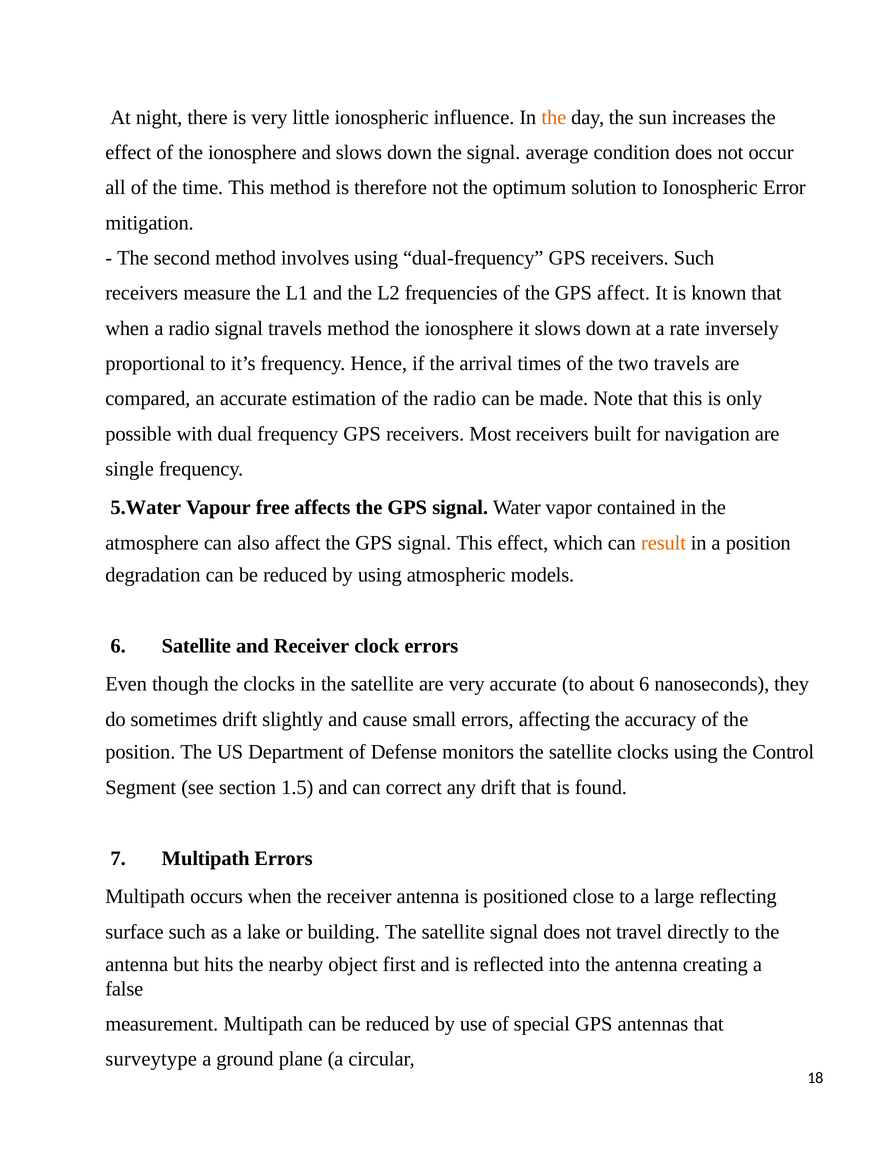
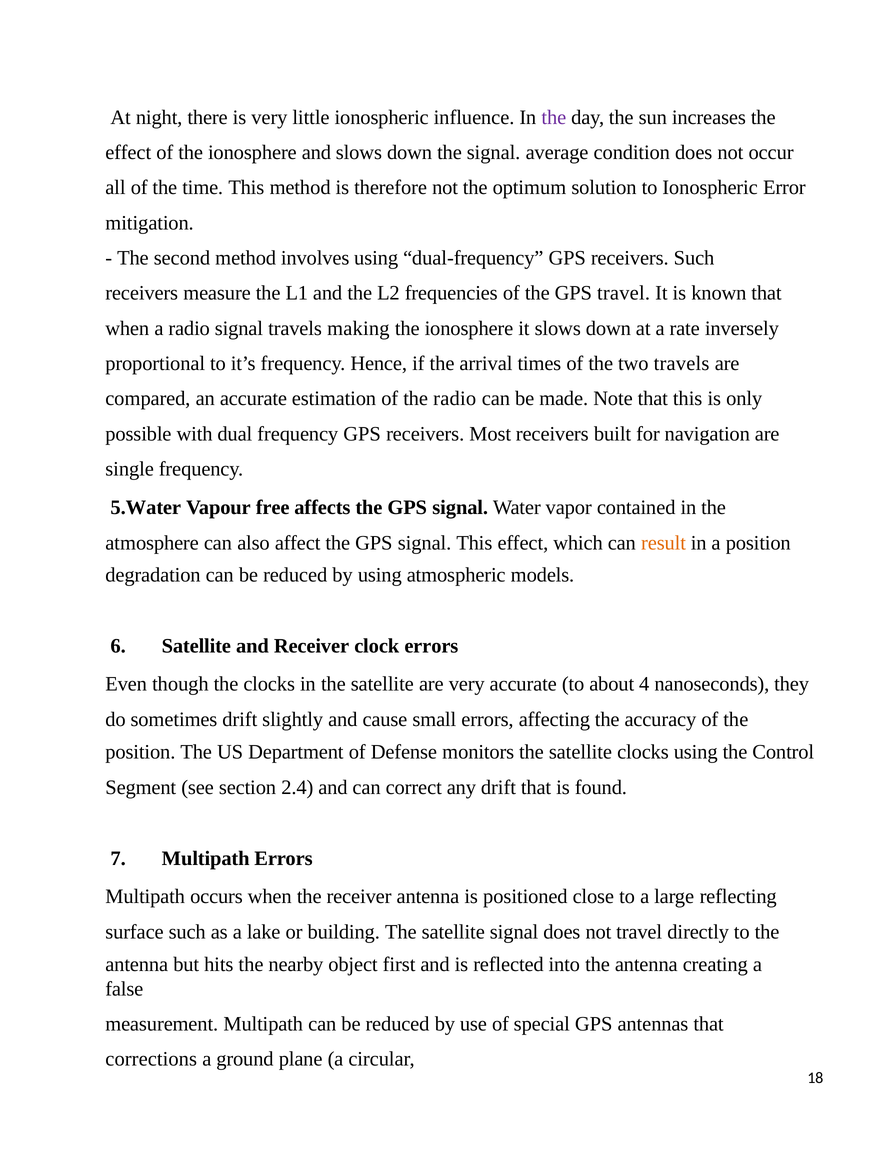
the at (554, 117) colour: orange -> purple
GPS affect: affect -> travel
travels method: method -> making
about 6: 6 -> 4
1.5: 1.5 -> 2.4
surveytype: surveytype -> corrections
